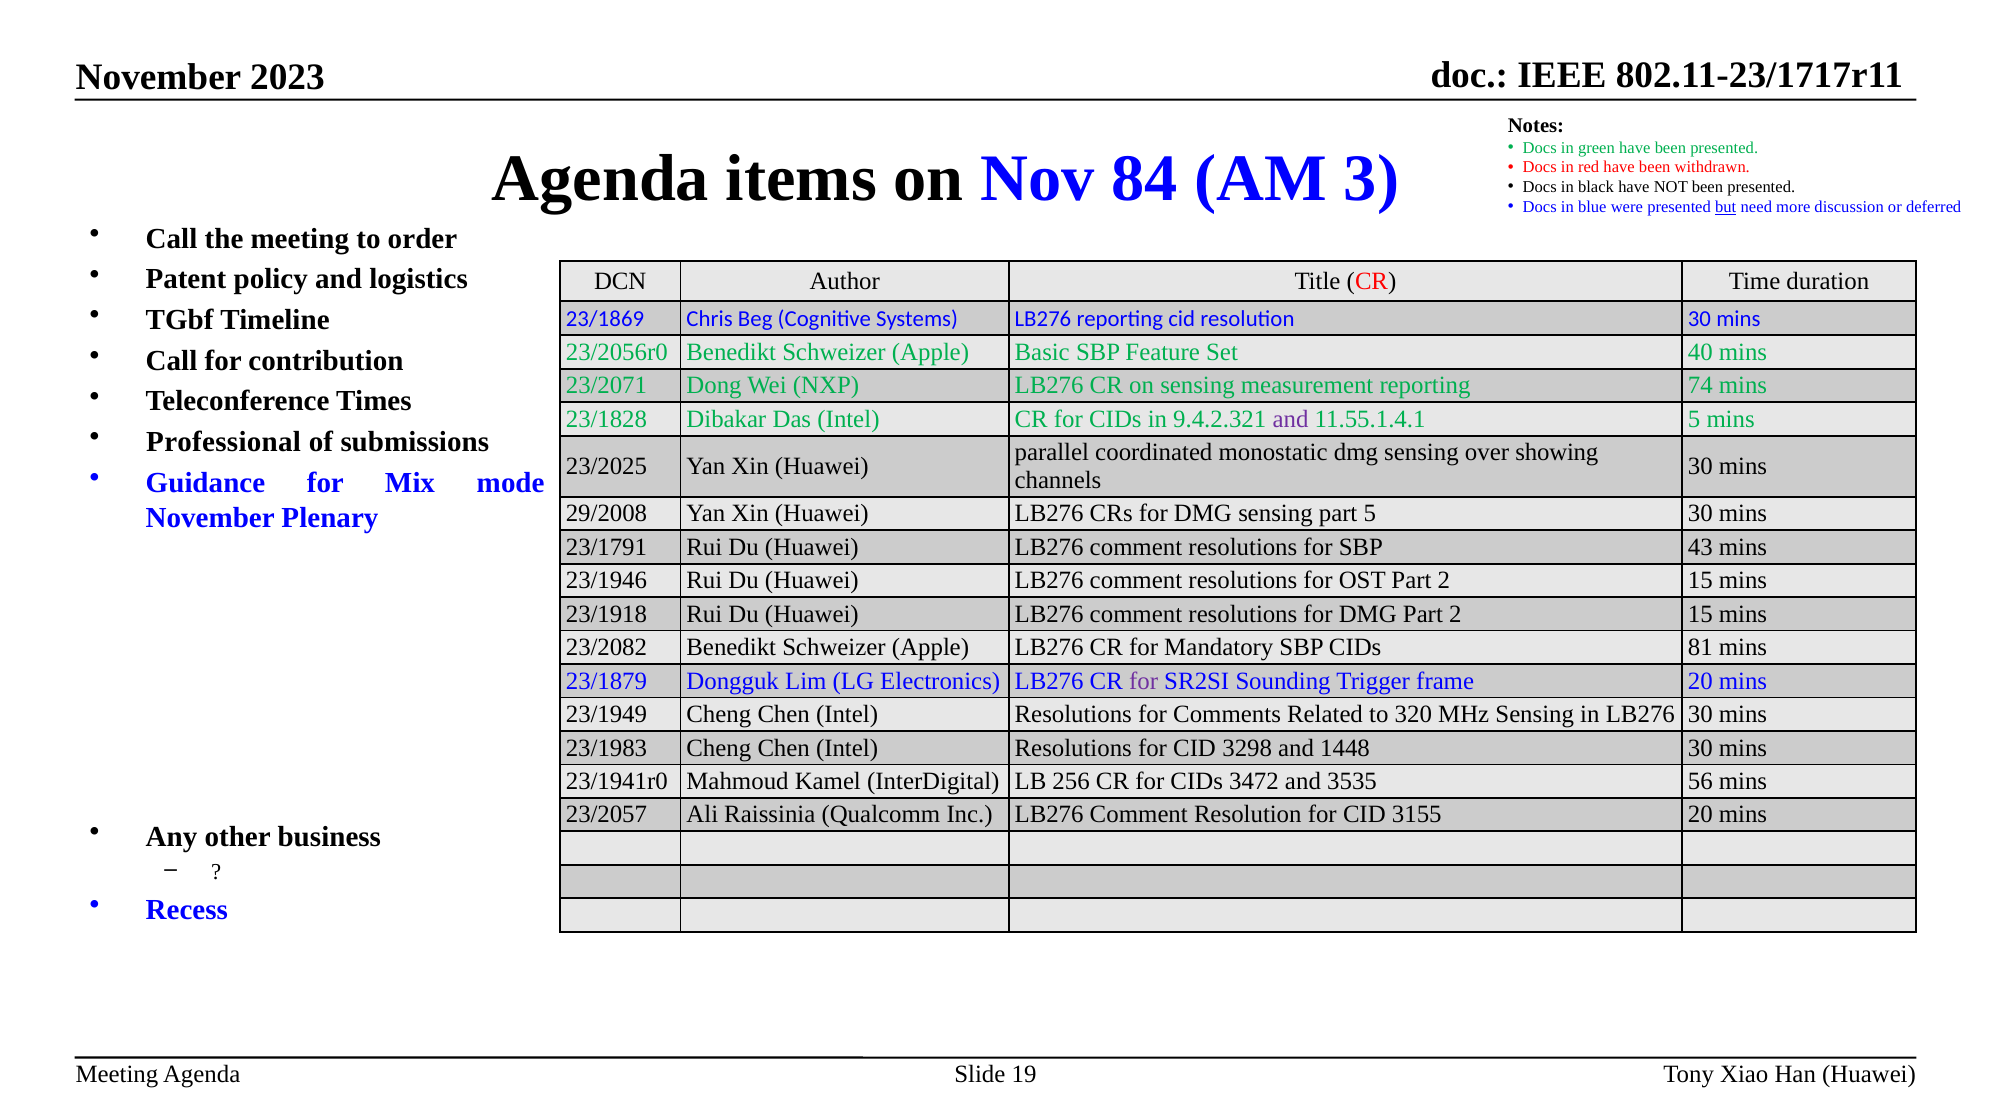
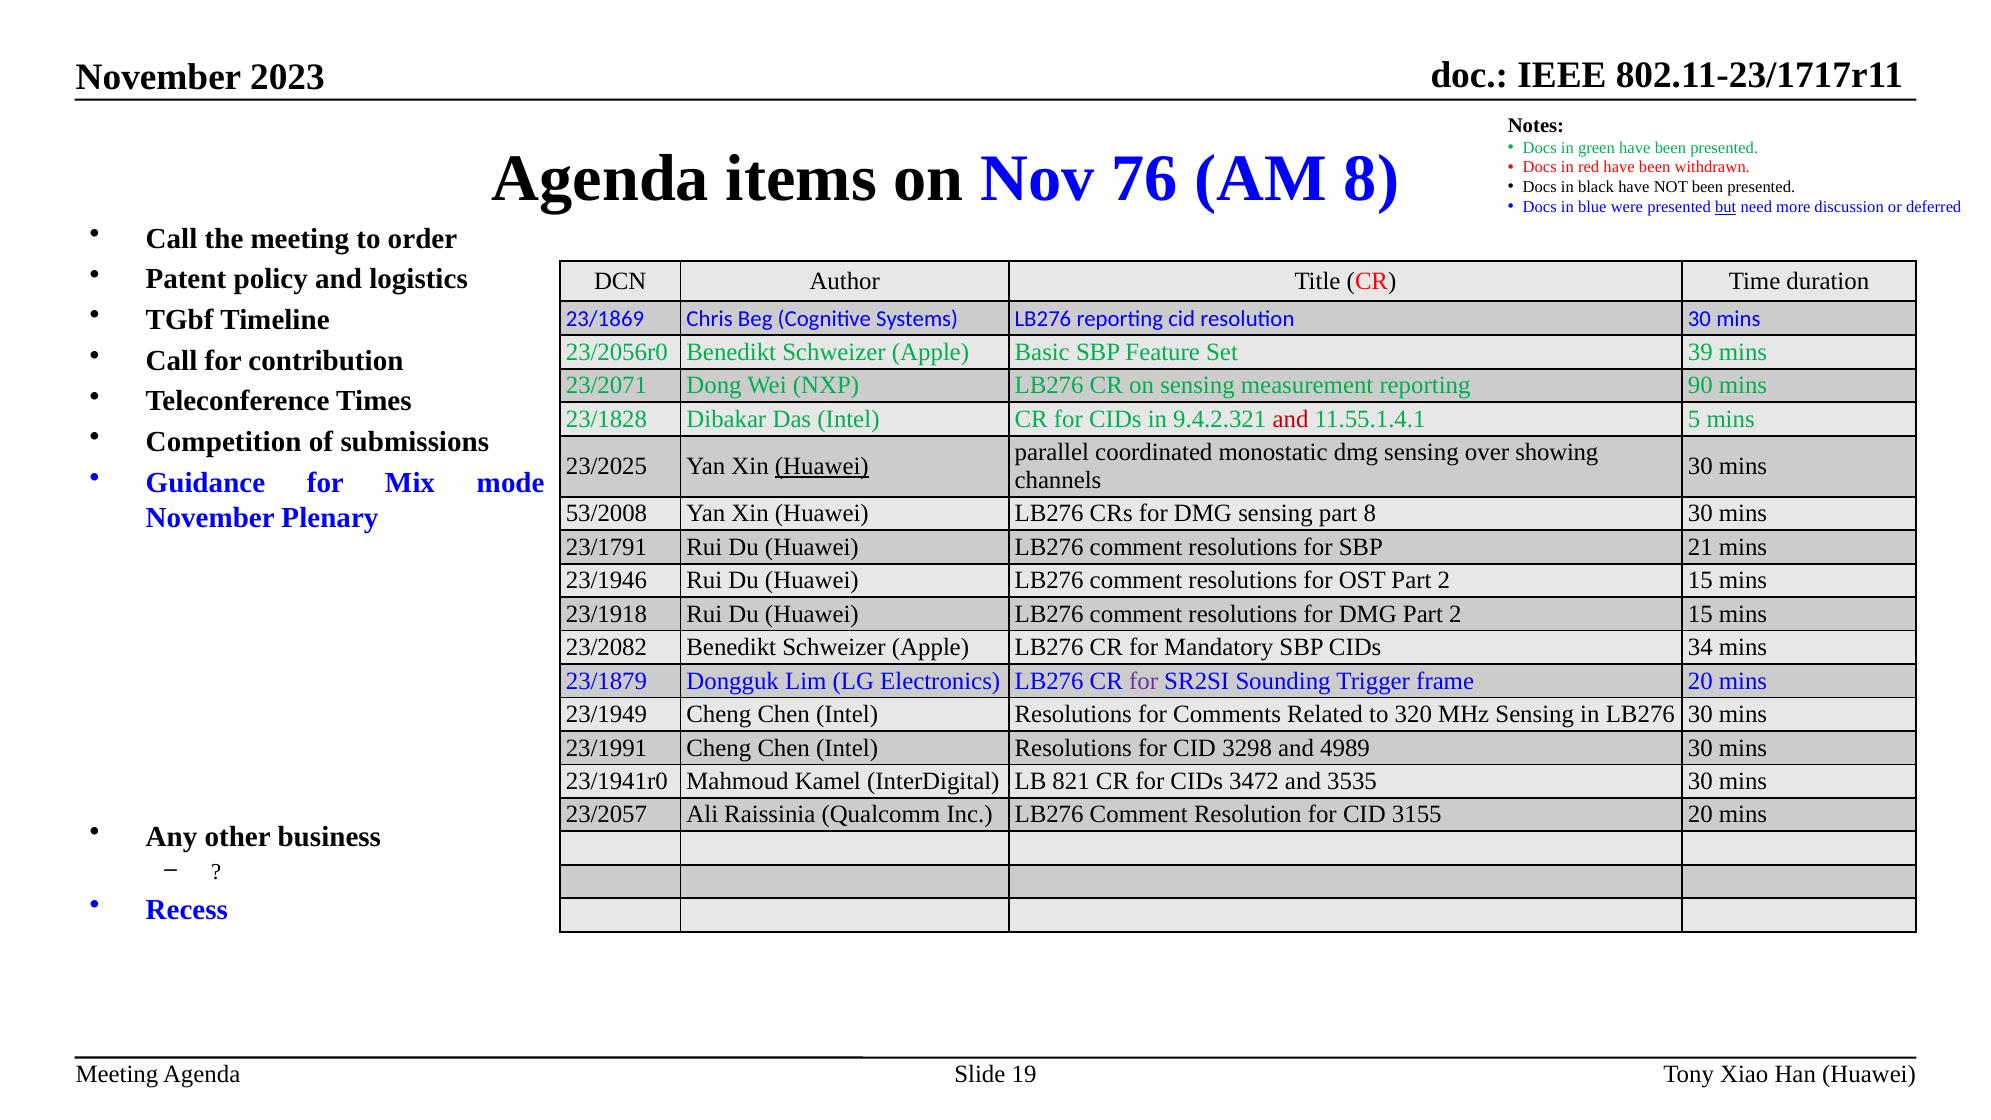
84: 84 -> 76
AM 3: 3 -> 8
40: 40 -> 39
74: 74 -> 90
and at (1290, 419) colour: purple -> red
Professional: Professional -> Competition
Huawei at (822, 466) underline: none -> present
29/2008: 29/2008 -> 53/2008
part 5: 5 -> 8
43: 43 -> 21
81: 81 -> 34
23/1983: 23/1983 -> 23/1991
1448: 1448 -> 4989
256: 256 -> 821
3535 56: 56 -> 30
